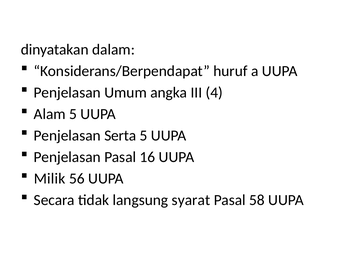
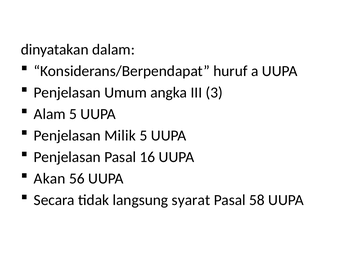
4: 4 -> 3
Serta: Serta -> Milik
Milik: Milik -> Akan
